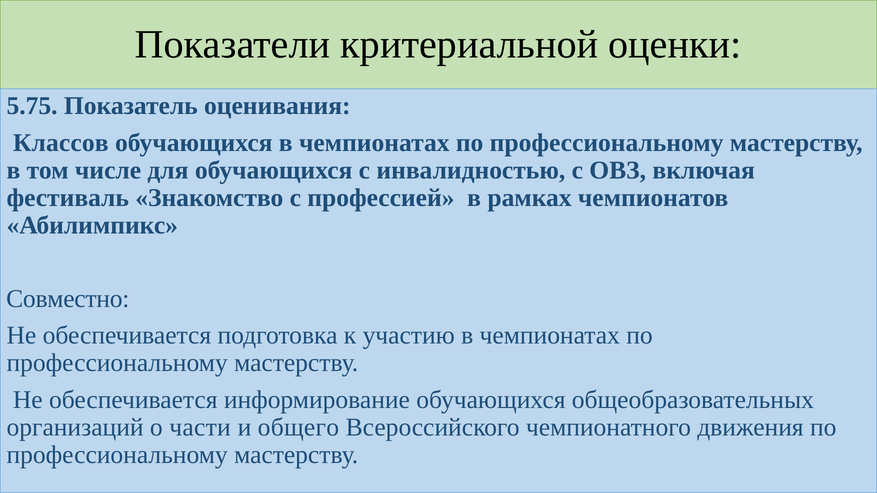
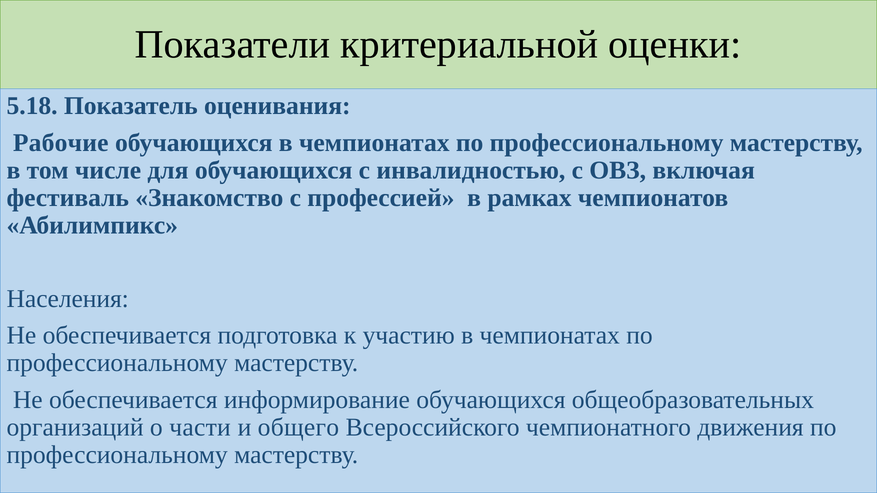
5.75: 5.75 -> 5.18
Классов: Классов -> Рабочие
Совместно: Совместно -> Населения
